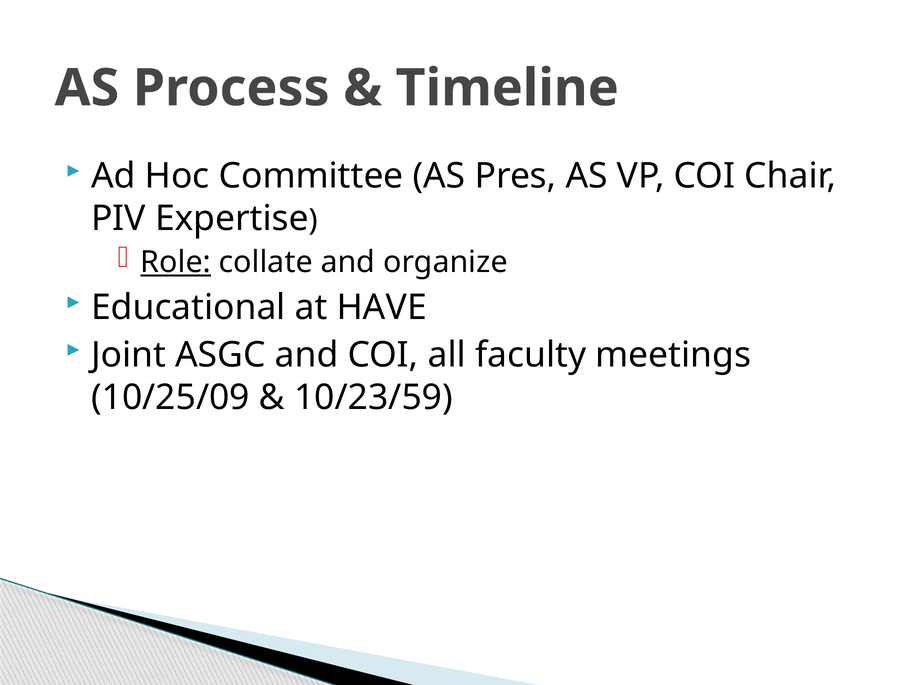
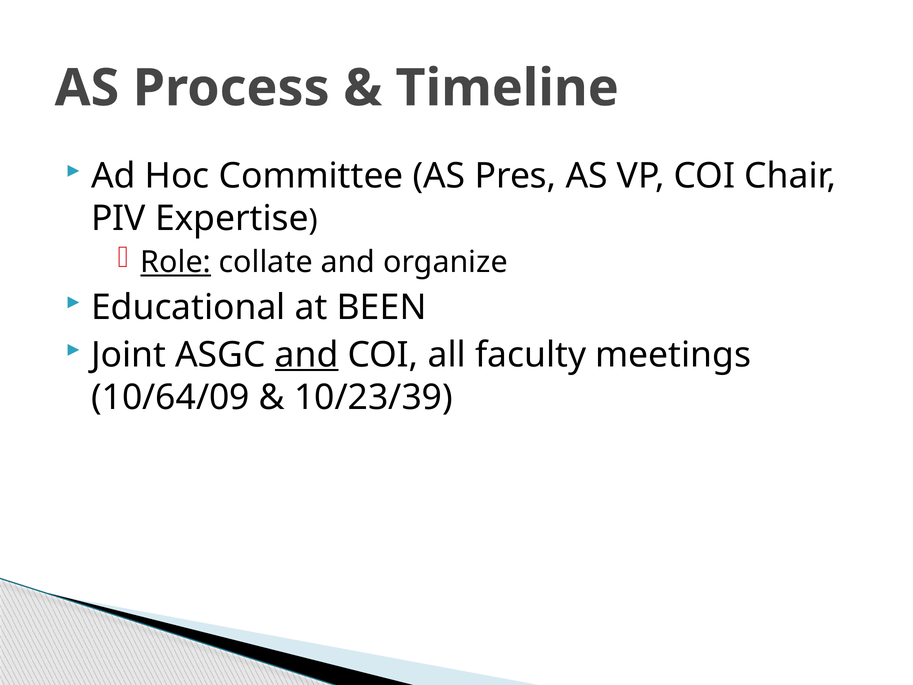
HAVE: HAVE -> BEEN
and at (307, 355) underline: none -> present
10/25/09: 10/25/09 -> 10/64/09
10/23/59: 10/23/59 -> 10/23/39
